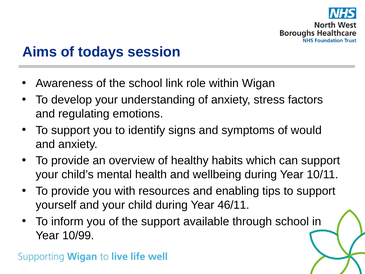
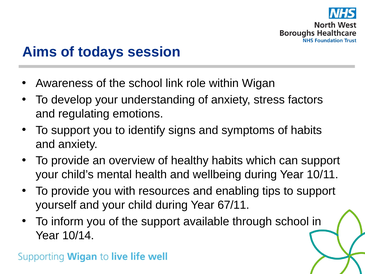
of would: would -> habits
46/11: 46/11 -> 67/11
10/99: 10/99 -> 10/14
